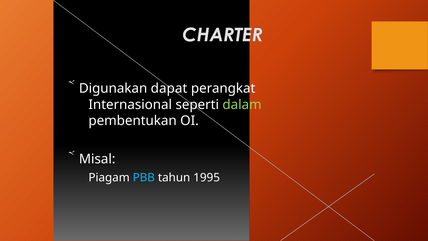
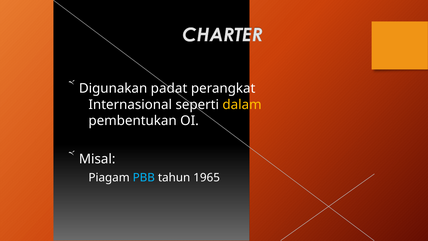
dapat: dapat -> padat
dalam colour: light green -> yellow
1995: 1995 -> 1965
